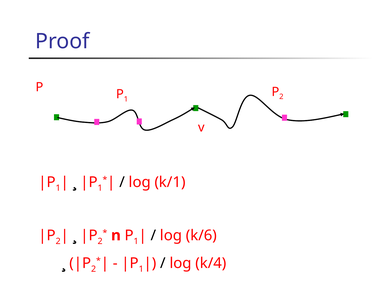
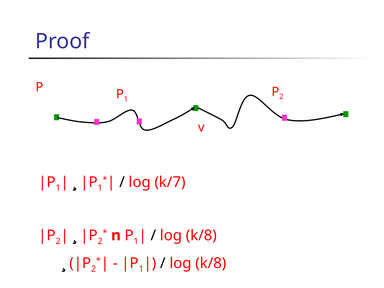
k/1: k/1 -> k/7
k/6 at (201, 235): k/6 -> k/8
k/4 at (211, 263): k/4 -> k/8
